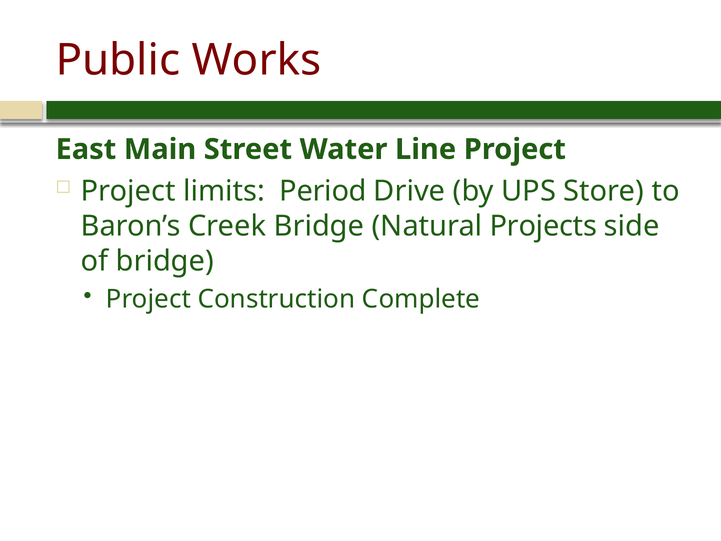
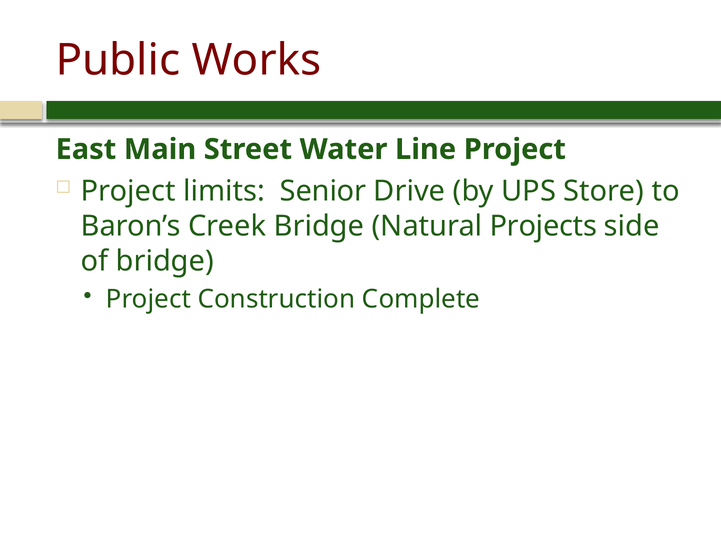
Period: Period -> Senior
